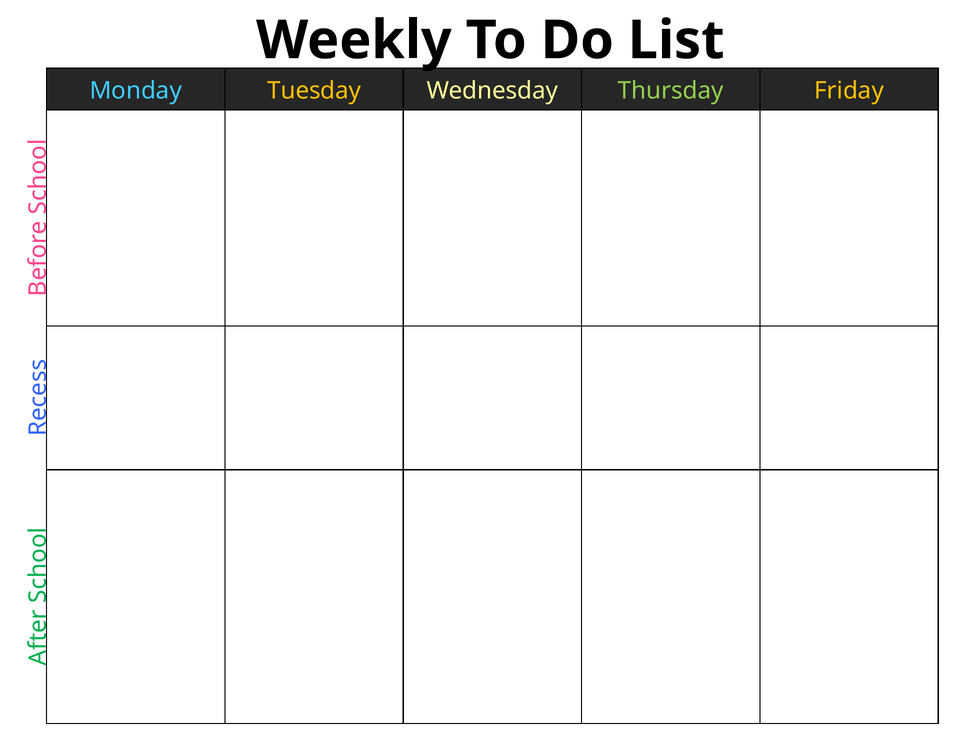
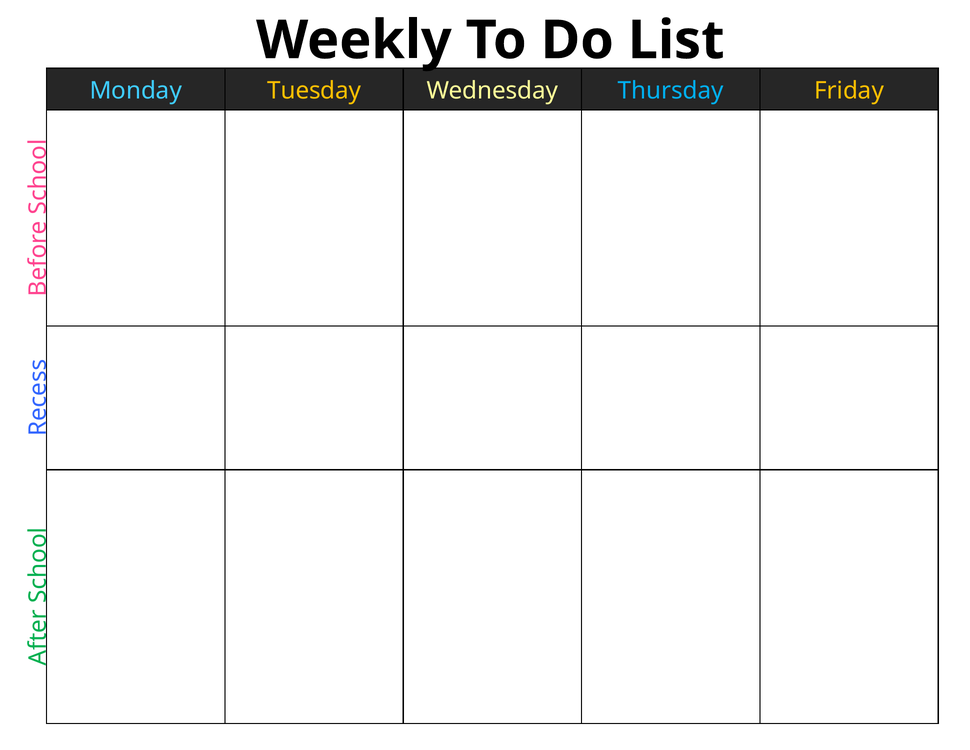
Thursday colour: light green -> light blue
